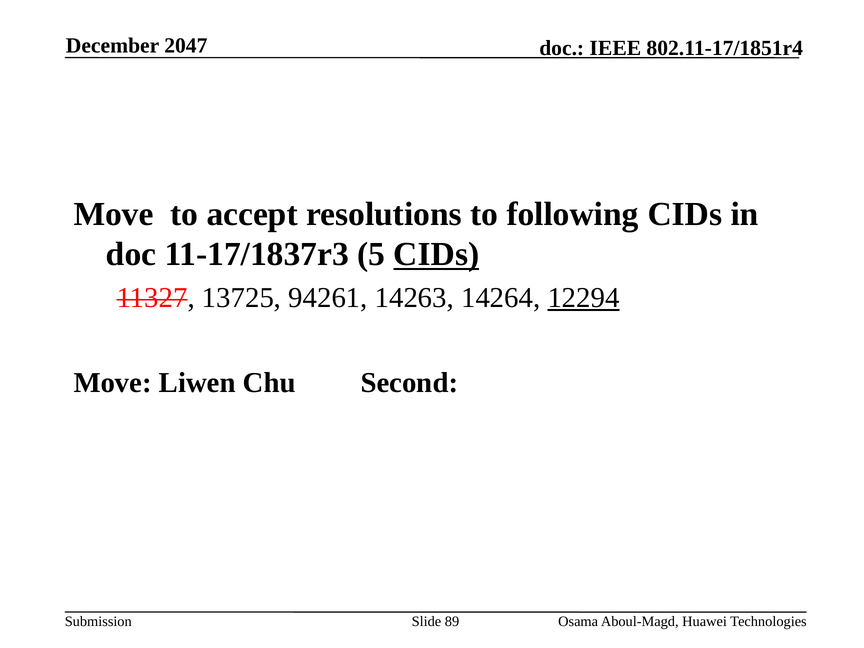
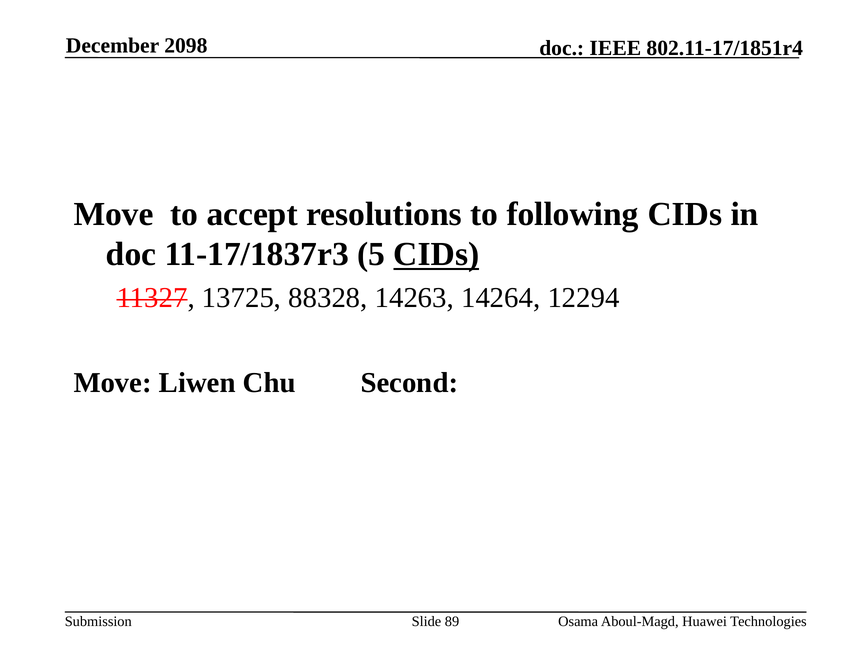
2047: 2047 -> 2098
94261: 94261 -> 88328
12294 underline: present -> none
